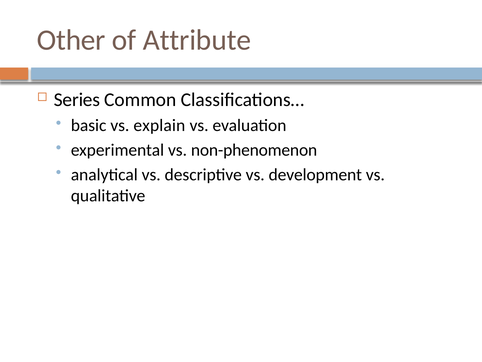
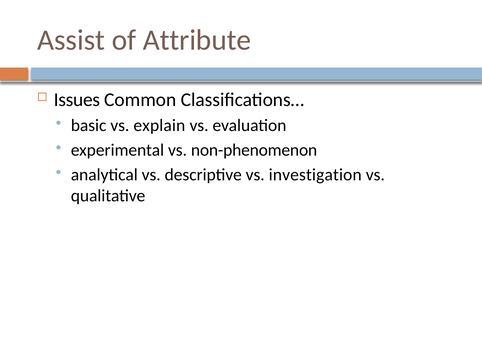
Other: Other -> Assist
Series: Series -> Issues
development: development -> investigation
